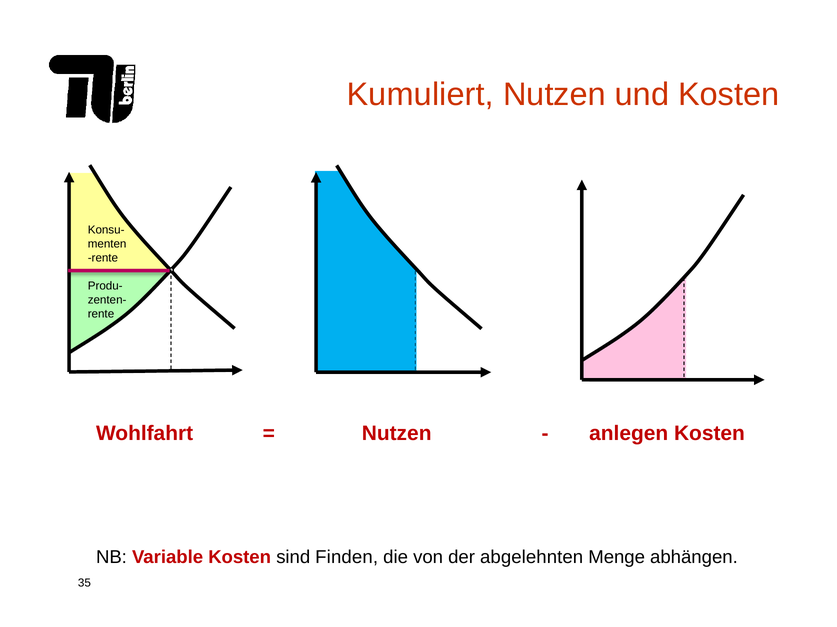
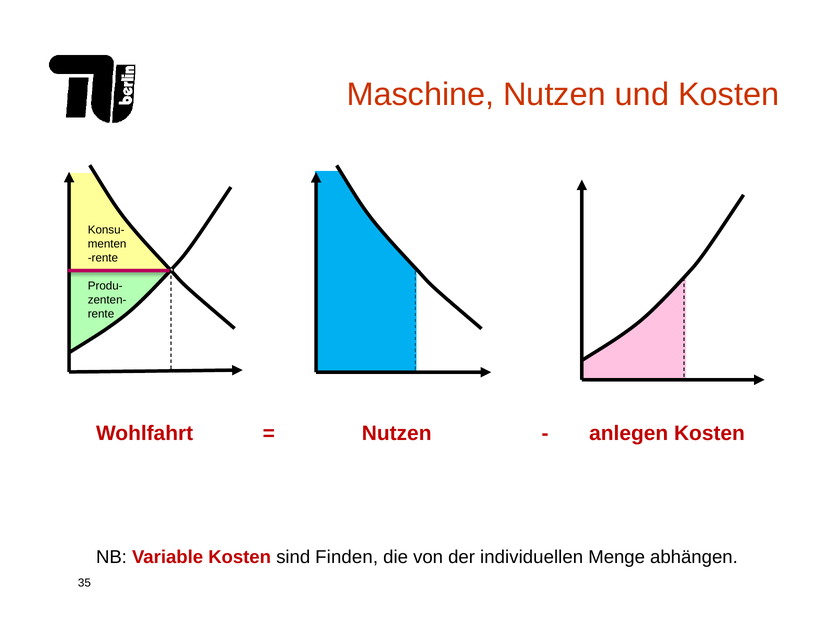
Kumuliert: Kumuliert -> Maschine
abgelehnten: abgelehnten -> individuellen
